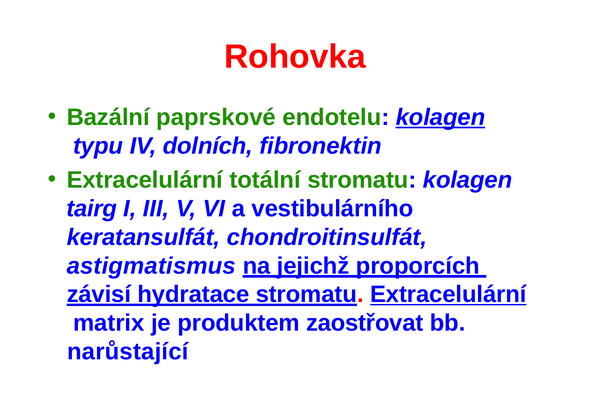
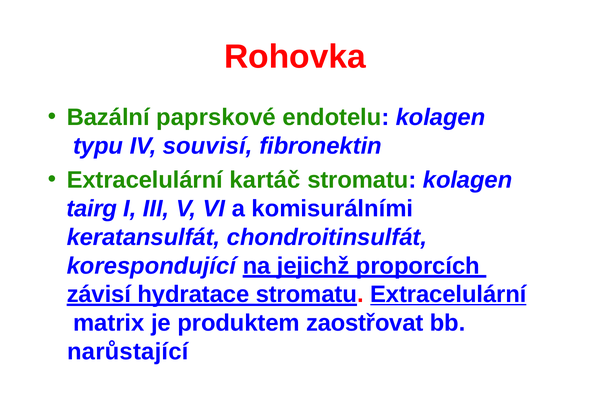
kolagen at (441, 117) underline: present -> none
dolních: dolních -> souvisí
totální: totální -> kartáč
vestibulárního: vestibulárního -> komisurálními
astigmatismus: astigmatismus -> korespondující
